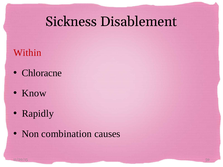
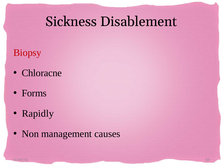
Within: Within -> Biopsy
Know: Know -> Forms
combination: combination -> management
